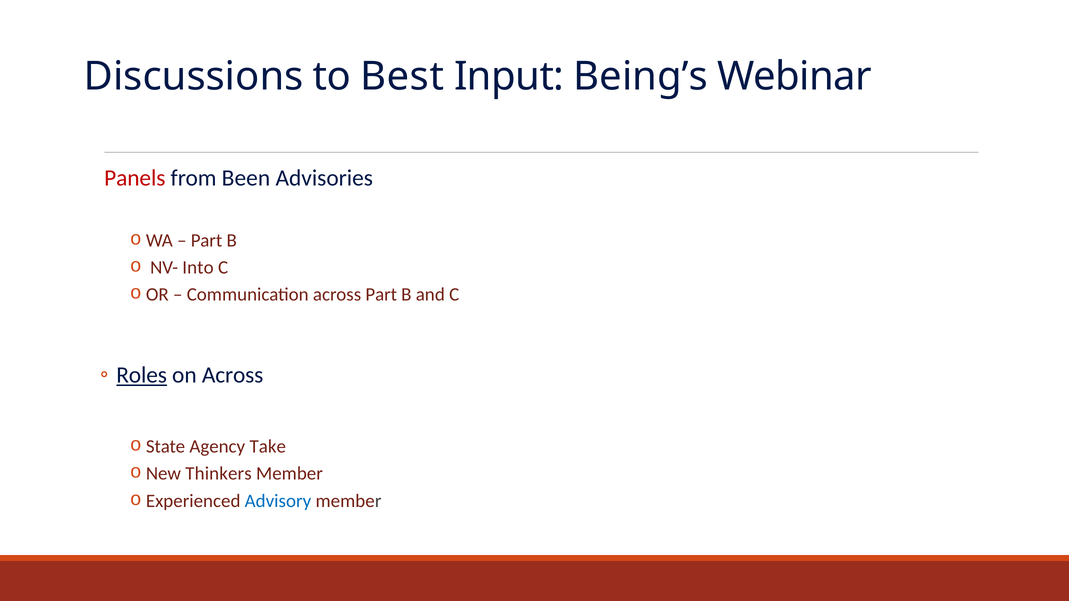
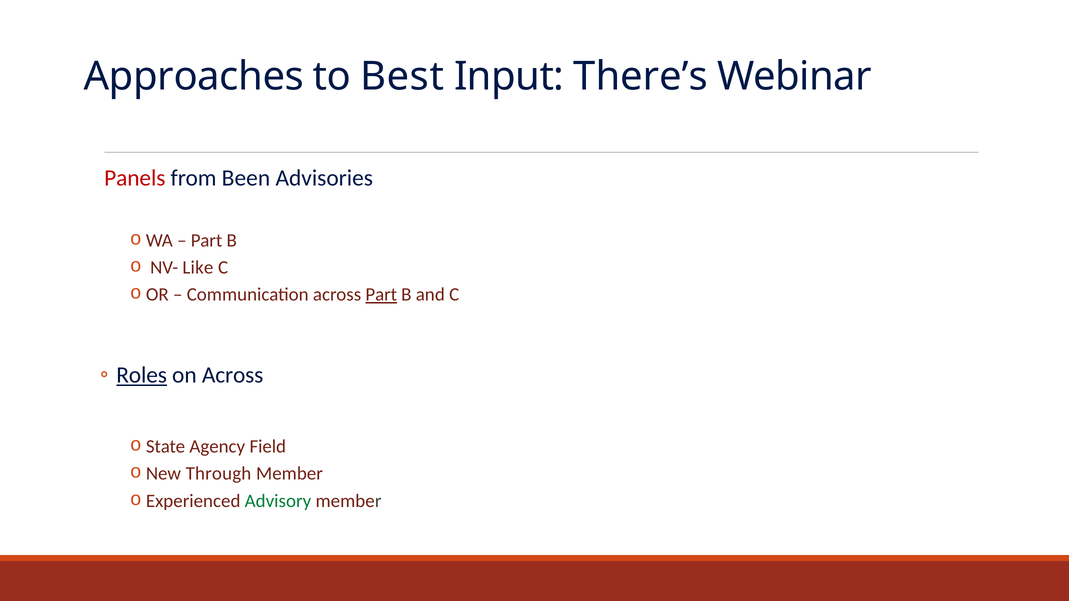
Discussions: Discussions -> Approaches
Being’s: Being’s -> There’s
Into: Into -> Like
Part at (381, 295) underline: none -> present
Take: Take -> Field
Thinkers: Thinkers -> Through
Advisory colour: blue -> green
